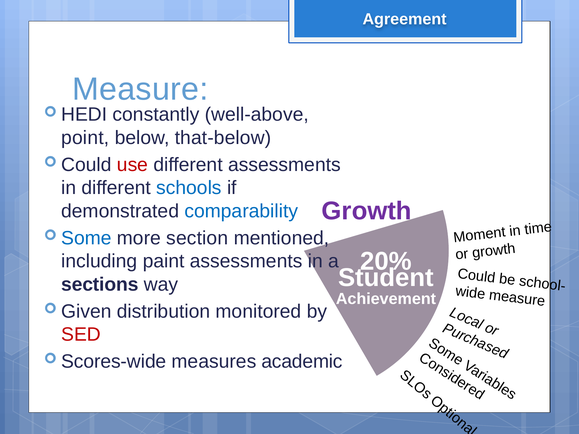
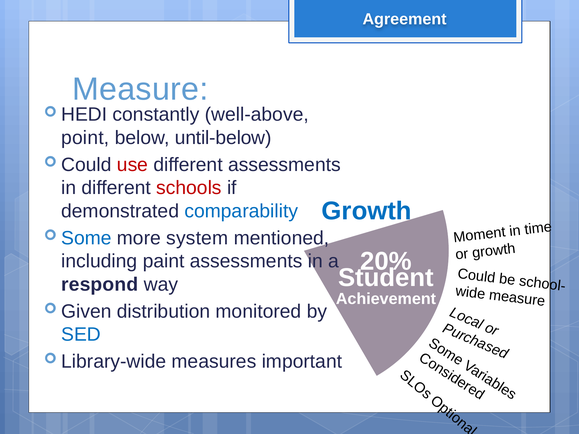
that-below: that-below -> until-below
schools colour: blue -> red
Growth at (367, 211) colour: purple -> blue
90%: 90% -> 50%
section: section -> system
sections: sections -> respond
SED colour: red -> blue
Scores-wide: Scores-wide -> Library-wide
academic: academic -> important
